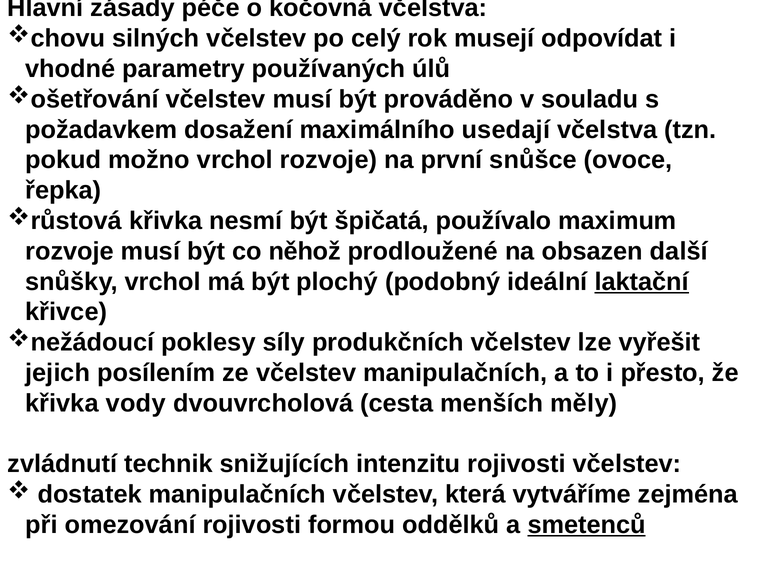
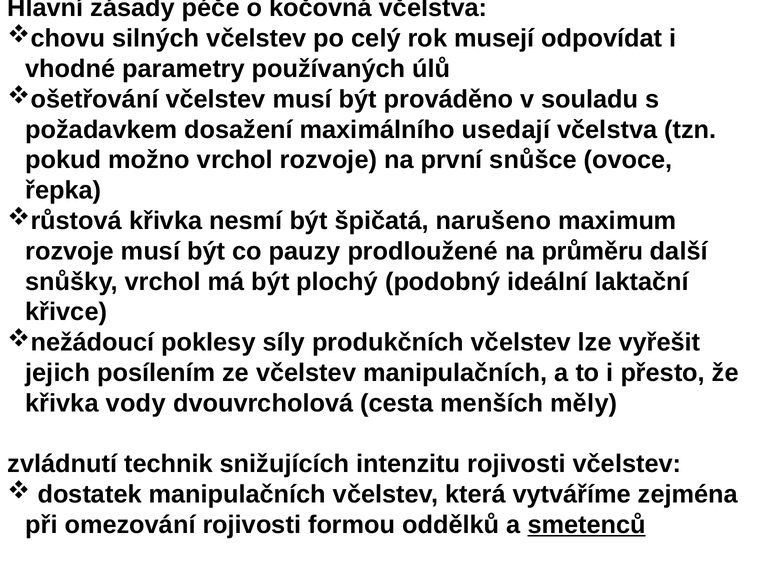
používalo: používalo -> narušeno
něhož: něhož -> pauzy
obsazen: obsazen -> průměru
laktační underline: present -> none
